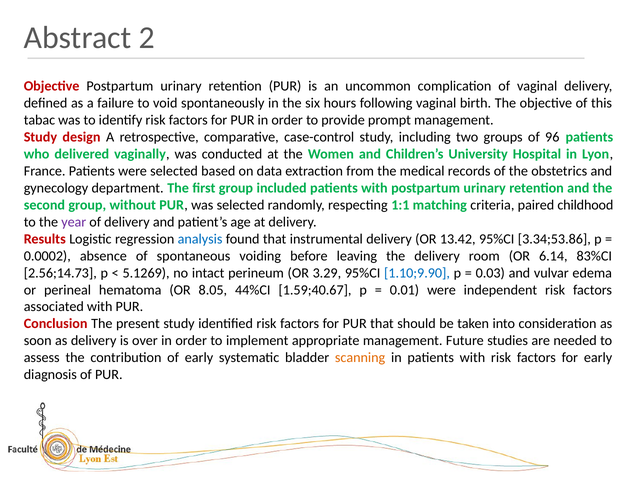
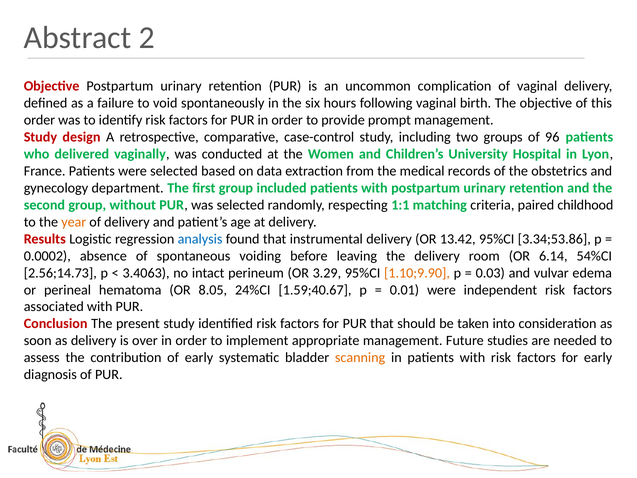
tabac at (39, 120): tabac -> order
year colour: purple -> orange
83%CI: 83%CI -> 54%CI
5.1269: 5.1269 -> 3.4063
1.10;9.90 colour: blue -> orange
44%CI: 44%CI -> 24%CI
